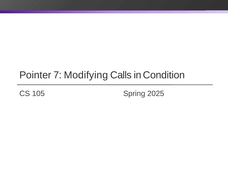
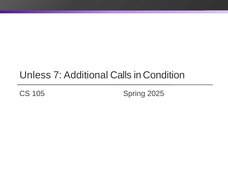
Pointer: Pointer -> Unless
Modifying: Modifying -> Additional
